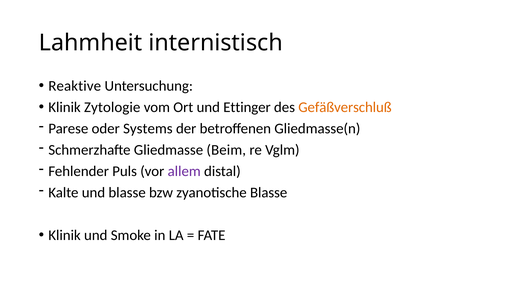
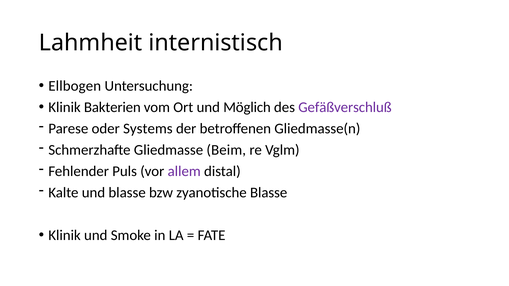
Reaktive: Reaktive -> Ellbogen
Zytologie: Zytologie -> Bakterien
Ettinger: Ettinger -> Möglich
Gefäßverschluß colour: orange -> purple
